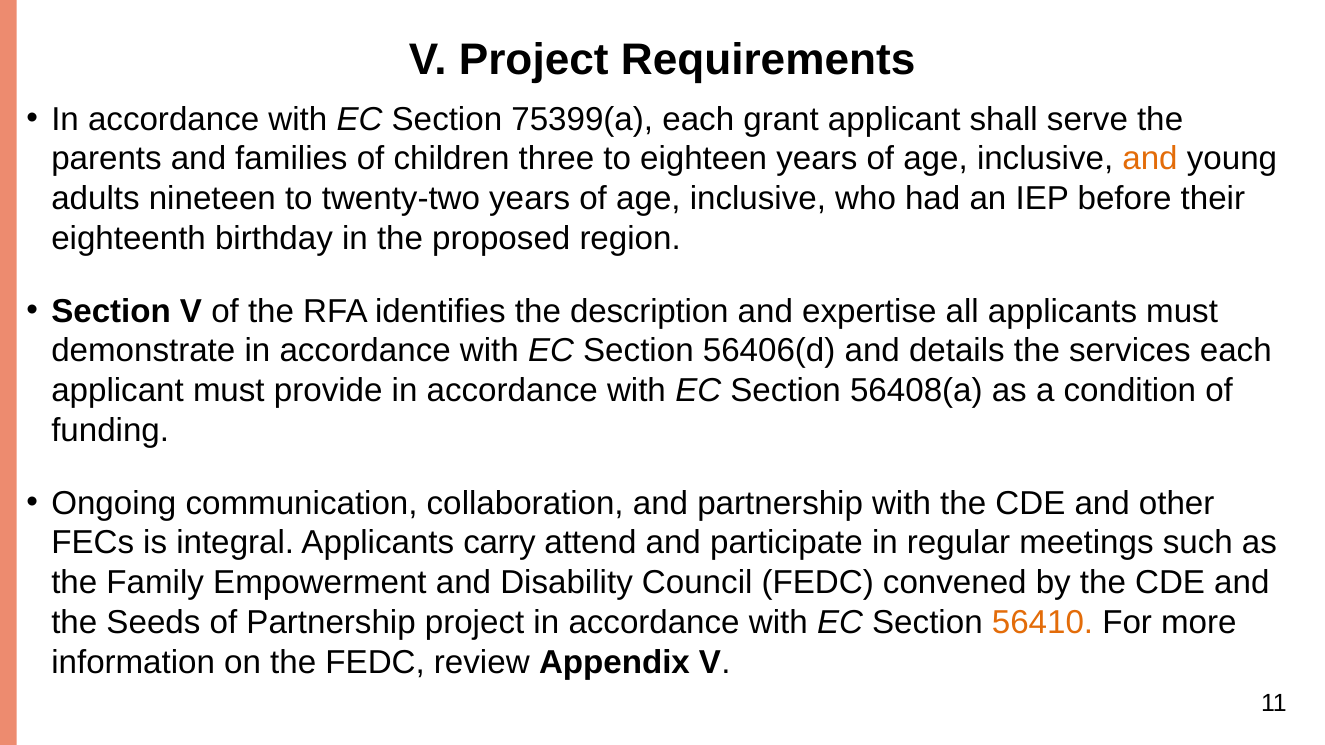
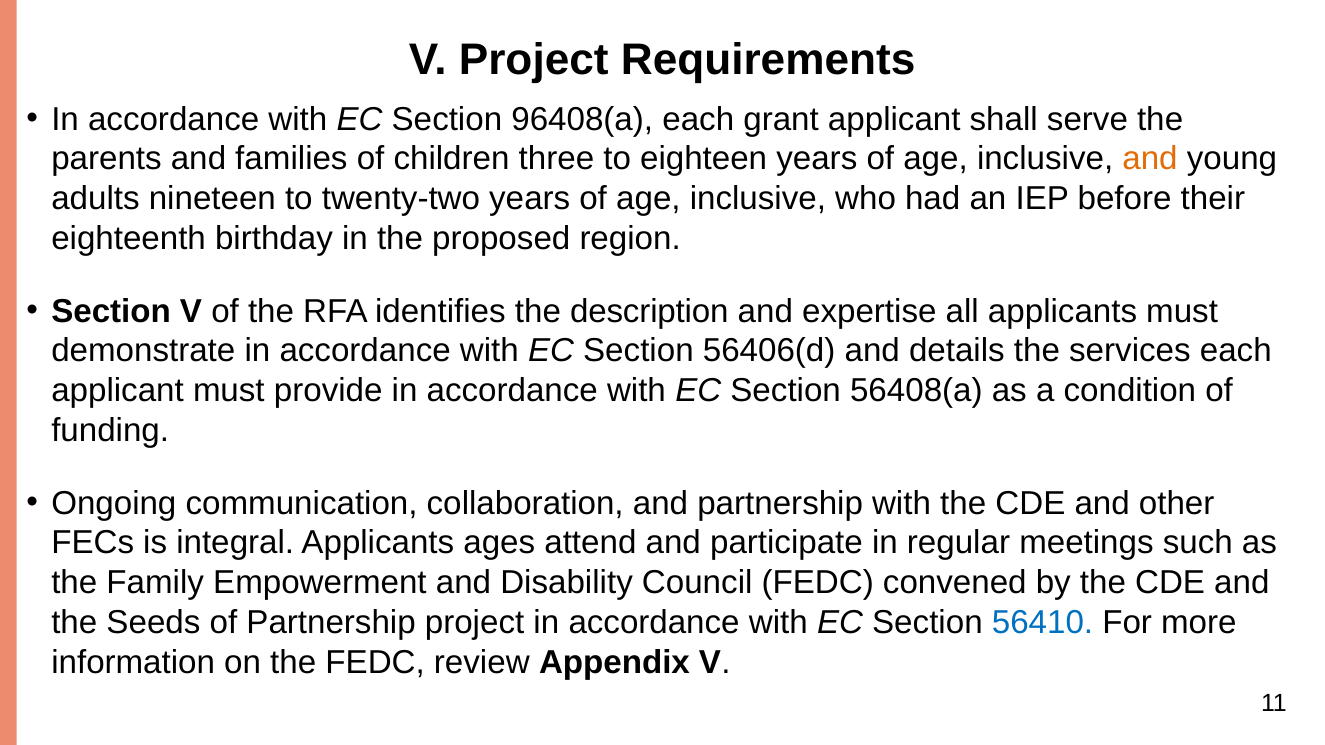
75399(a: 75399(a -> 96408(a
carry: carry -> ages
56410 colour: orange -> blue
